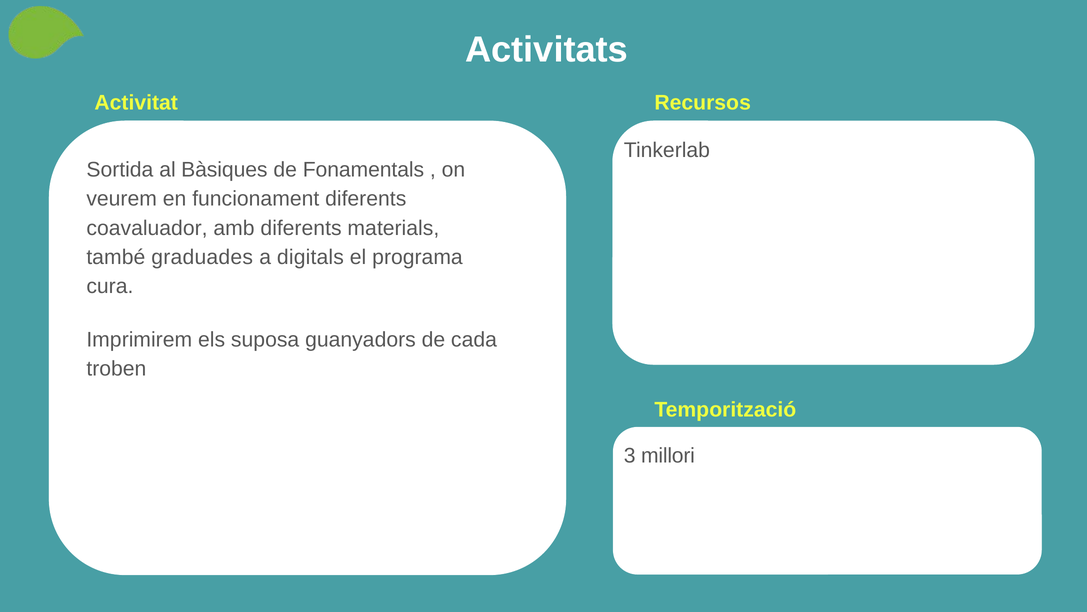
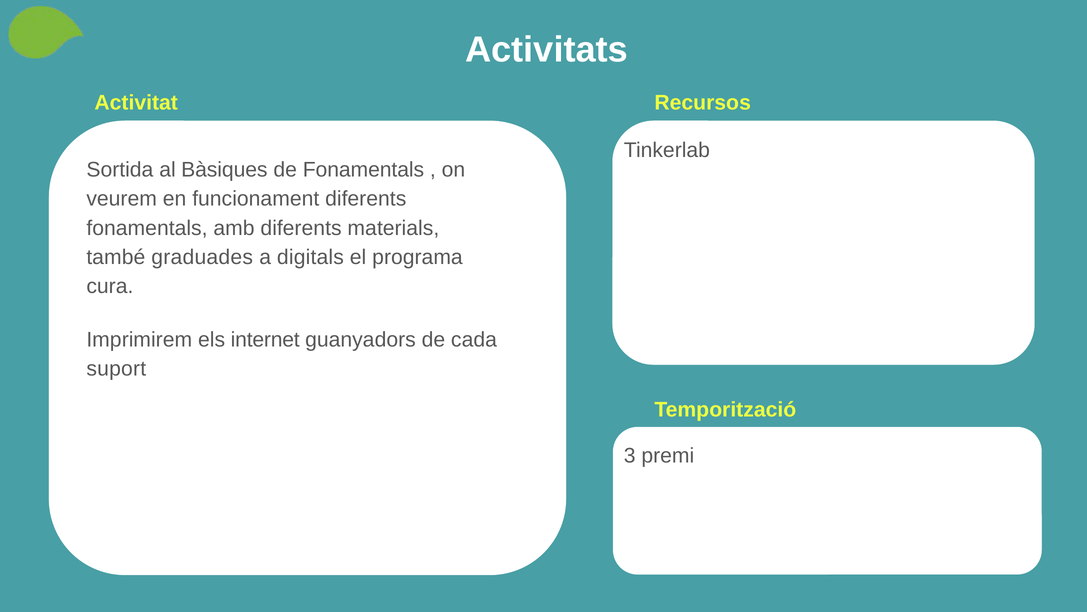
coavaluador at (147, 228): coavaluador -> fonamentals
suposa: suposa -> internet
troben: troben -> suport
millori: millori -> premi
